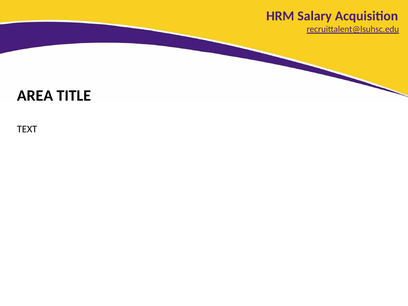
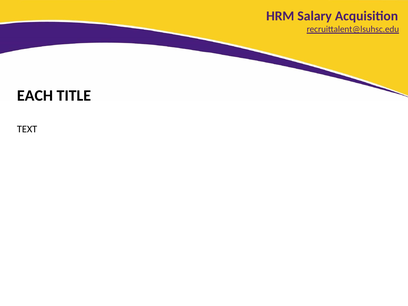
AREA: AREA -> EACH
